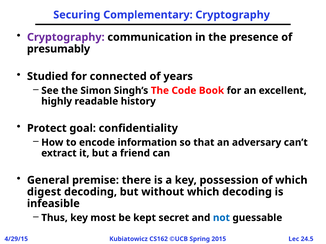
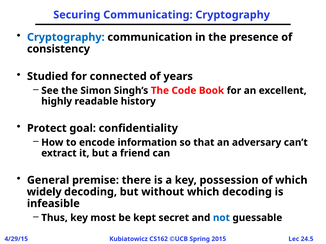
Complementary: Complementary -> Communicating
Cryptography at (66, 37) colour: purple -> blue
presumably: presumably -> consistency
digest: digest -> widely
